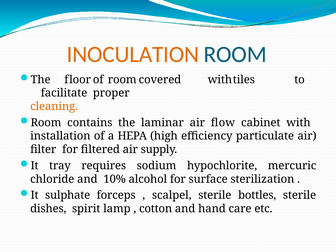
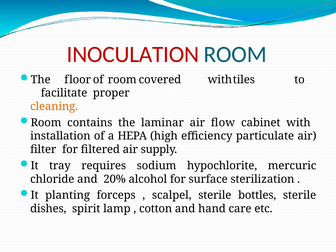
INOCULATION colour: orange -> red
10%: 10% -> 20%
sulphate: sulphate -> planting
